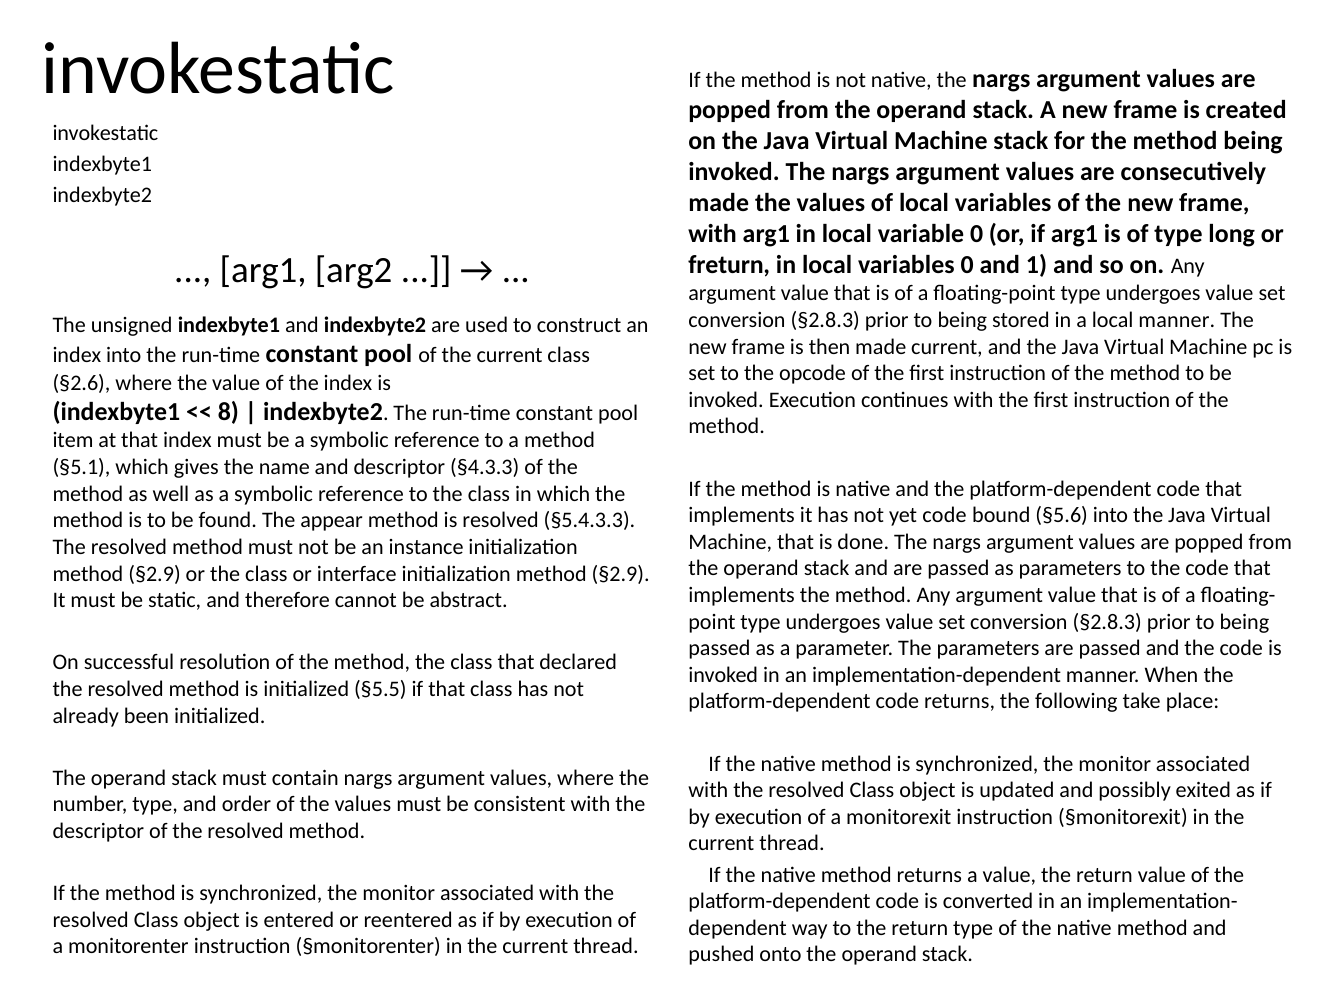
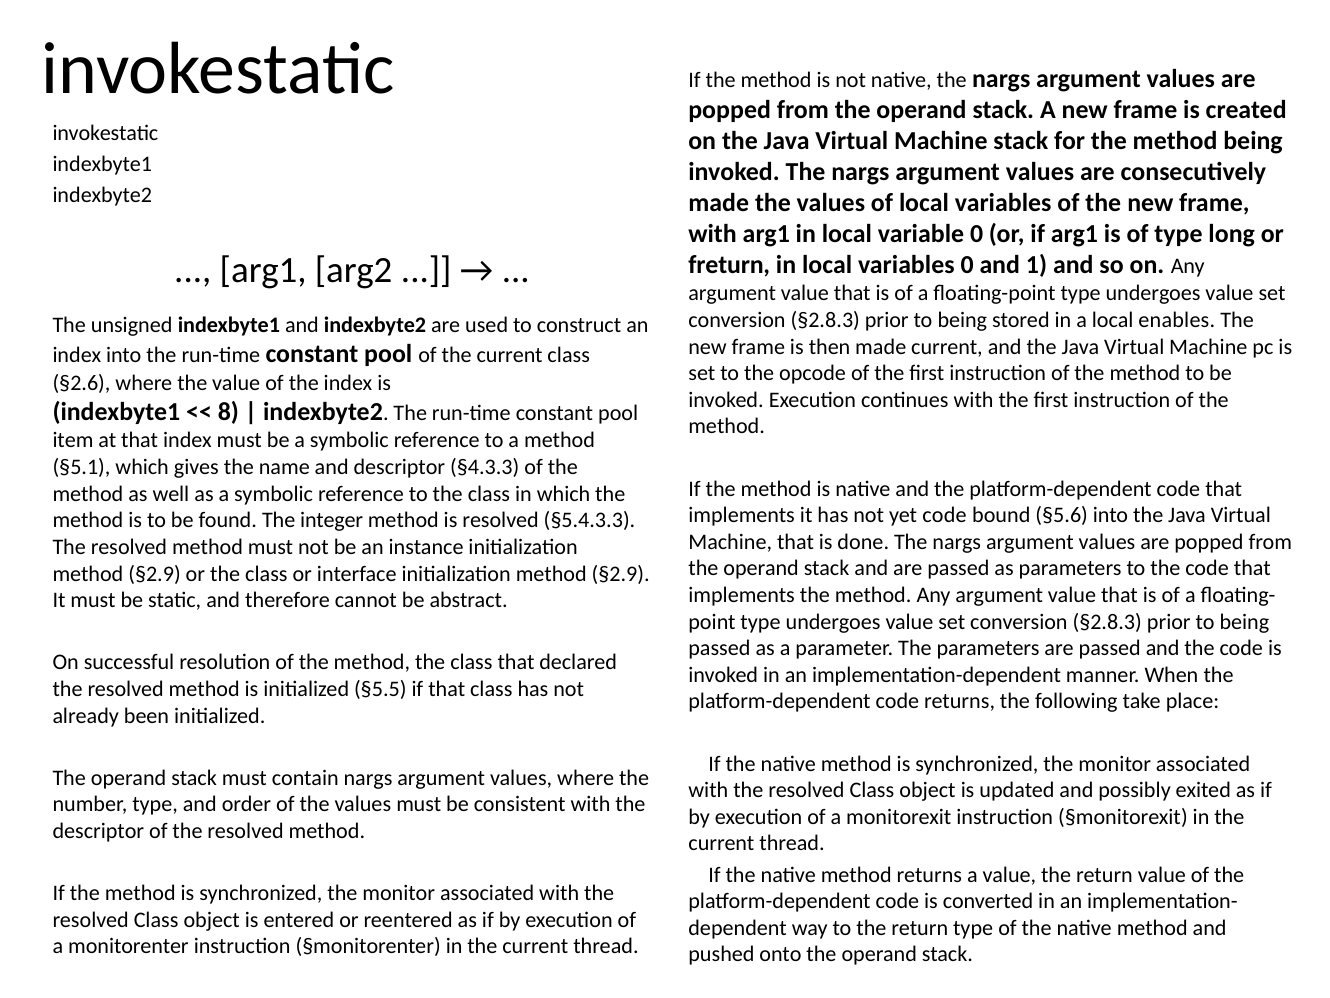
local manner: manner -> enables
appear: appear -> integer
